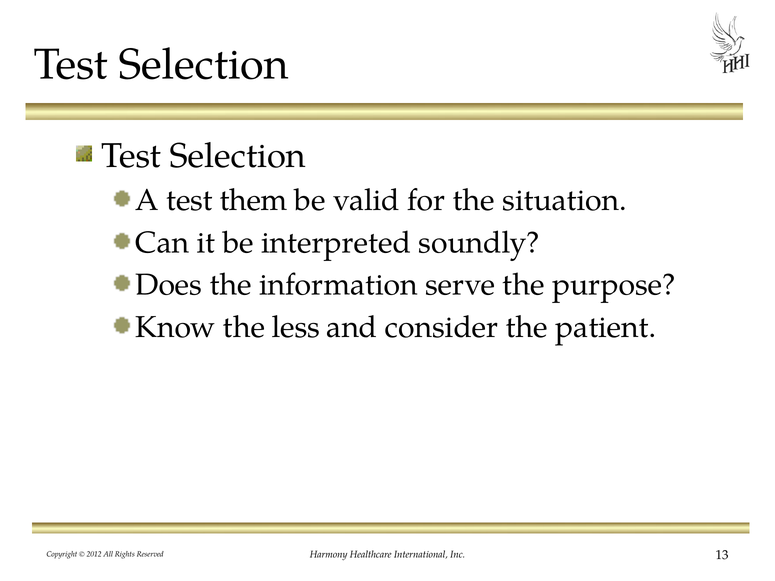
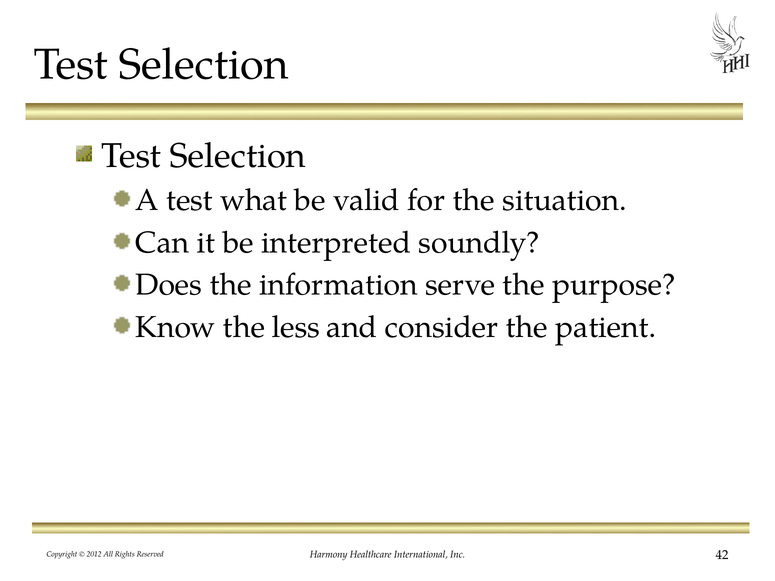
them: them -> what
13: 13 -> 42
